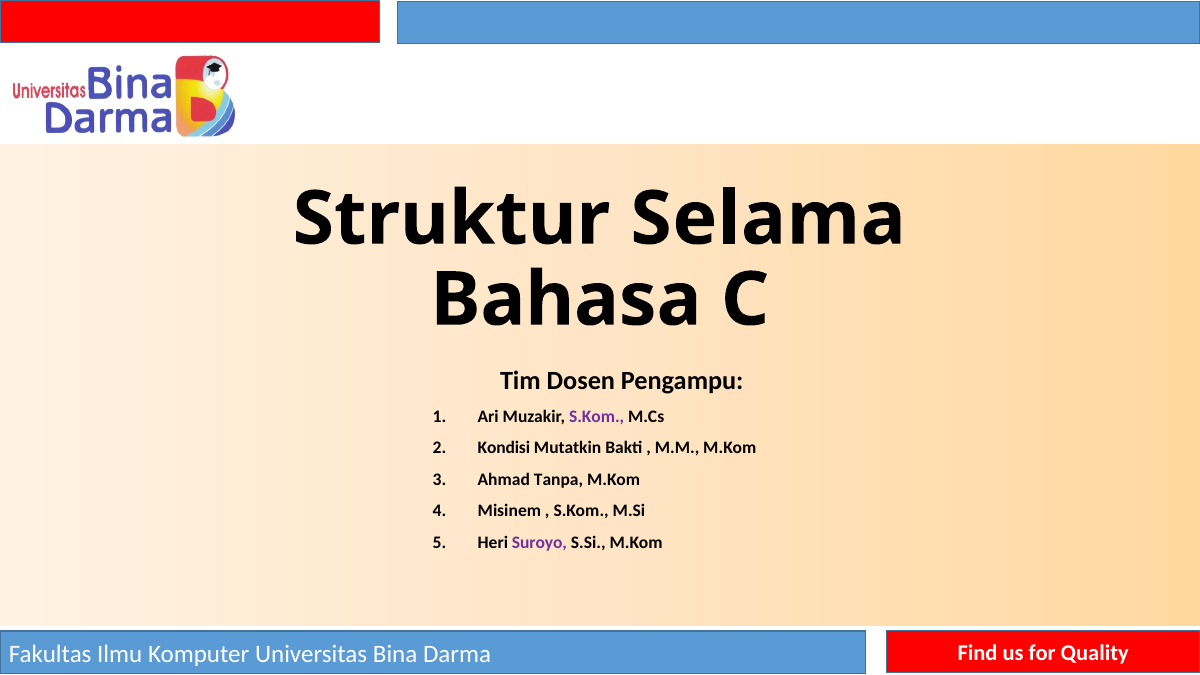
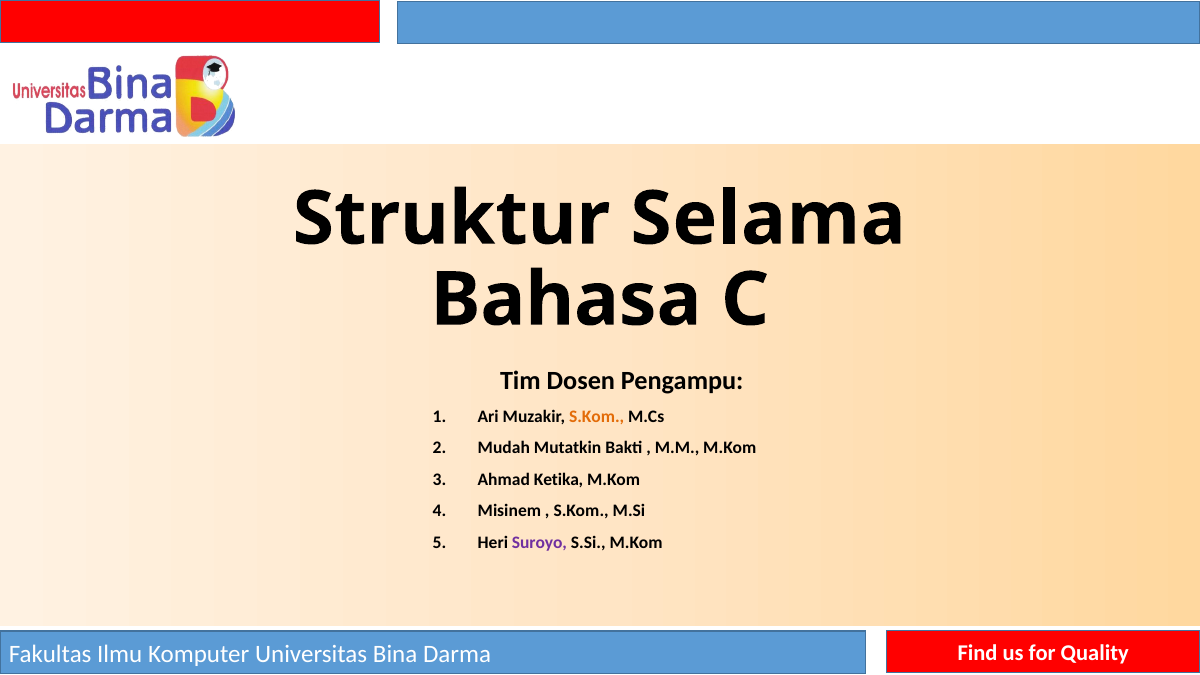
S.Kom at (597, 417) colour: purple -> orange
Kondisi: Kondisi -> Mudah
Tanpa: Tanpa -> Ketika
